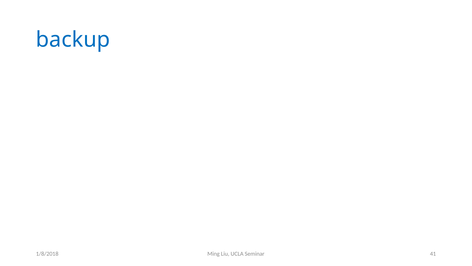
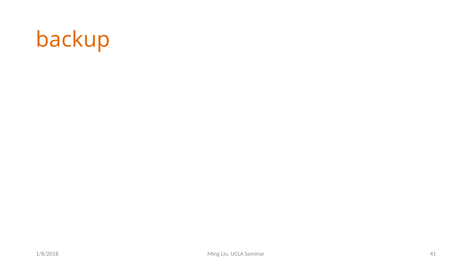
backup colour: blue -> orange
